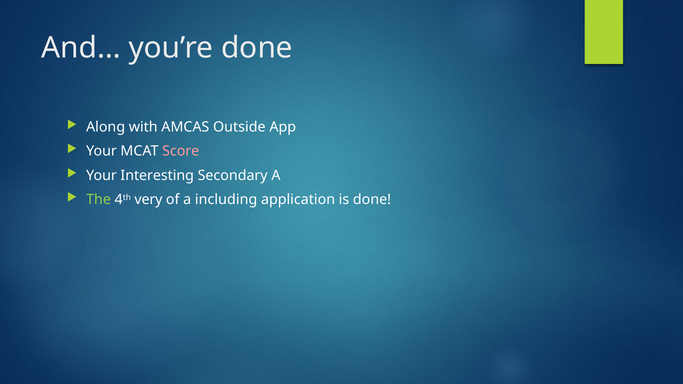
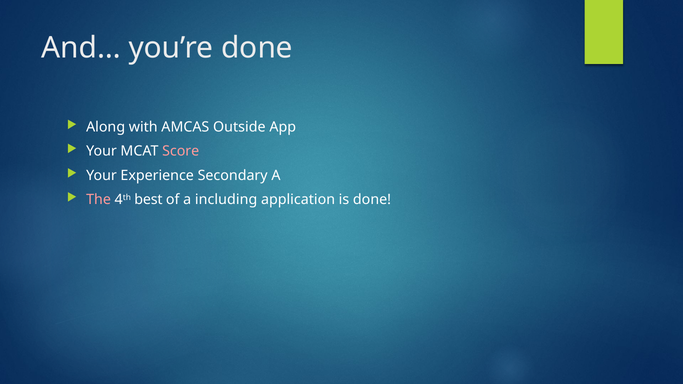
Interesting: Interesting -> Experience
The colour: light green -> pink
very: very -> best
